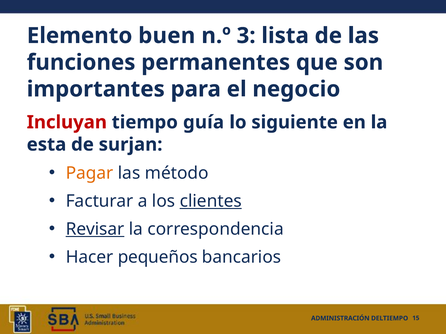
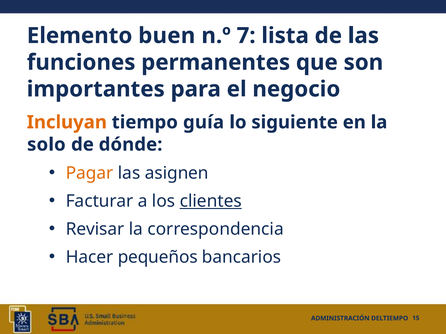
3: 3 -> 7
Incluyan colour: red -> orange
esta: esta -> solo
surjan: surjan -> dónde
método: método -> asignen
Revisar underline: present -> none
